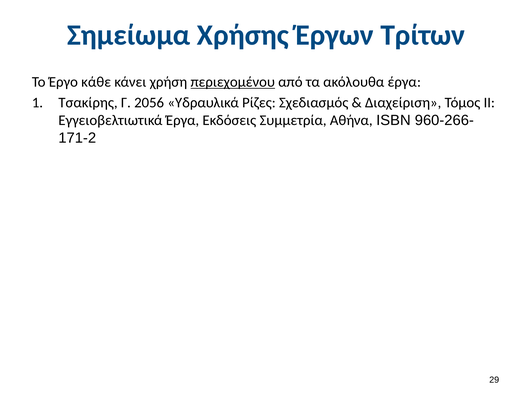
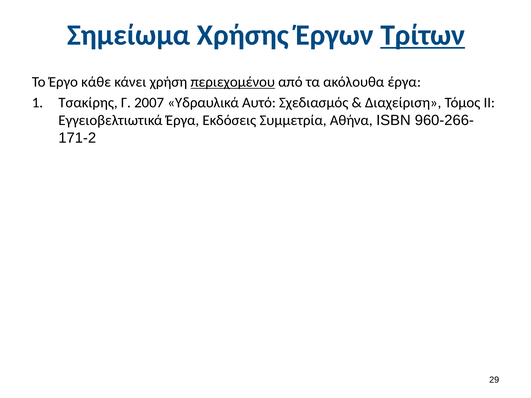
Τρίτων underline: none -> present
2056: 2056 -> 2007
Ρίζες: Ρίζες -> Αυτό
